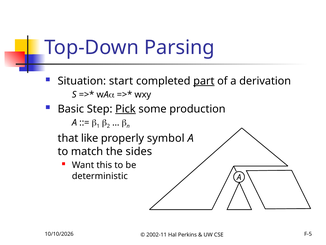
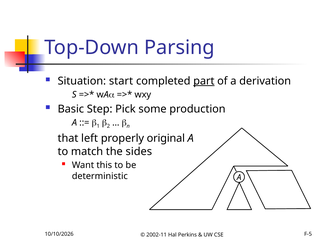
Pick underline: present -> none
like: like -> left
symbol: symbol -> original
